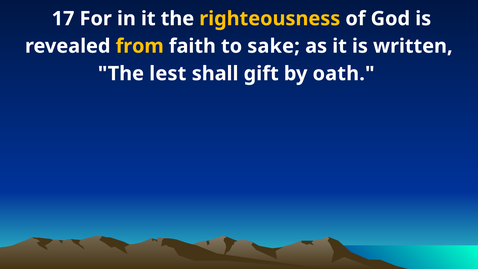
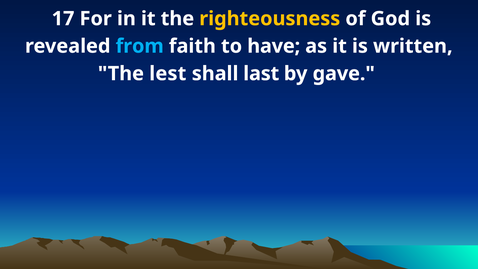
from colour: yellow -> light blue
sake: sake -> have
gift: gift -> last
oath: oath -> gave
